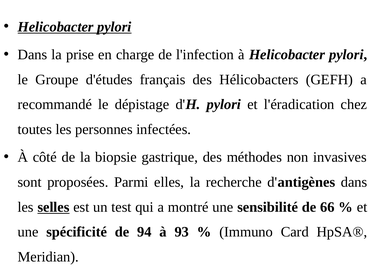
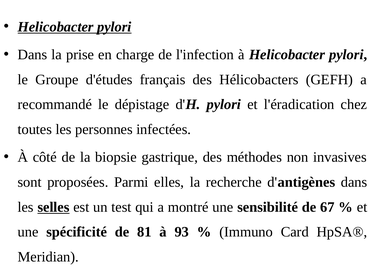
66: 66 -> 67
94: 94 -> 81
